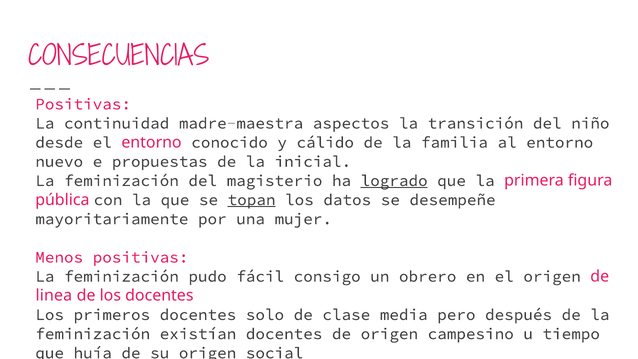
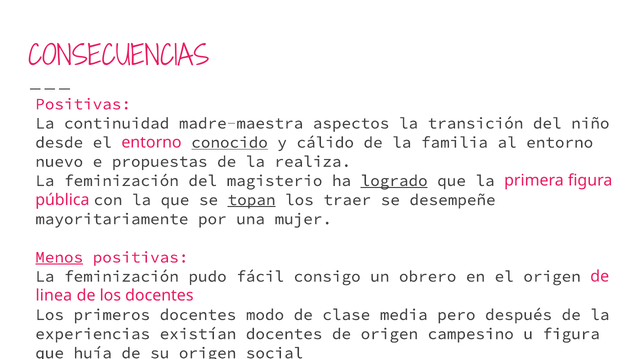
conocido underline: none -> present
inicial: inicial -> realiza
datos: datos -> traer
Menos underline: none -> present
solo: solo -> modo
feminización at (93, 334): feminización -> experiencias
u tiempo: tiempo -> figura
